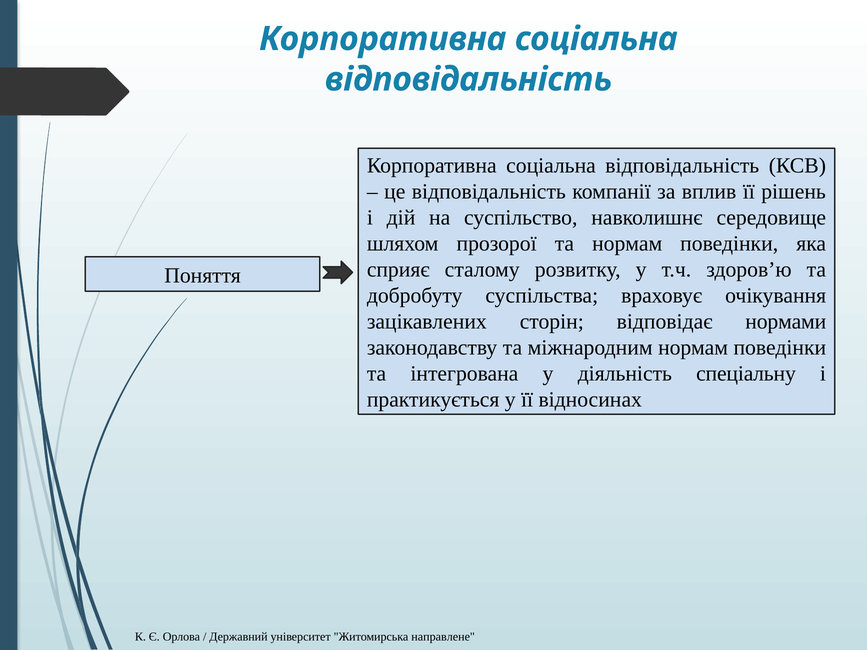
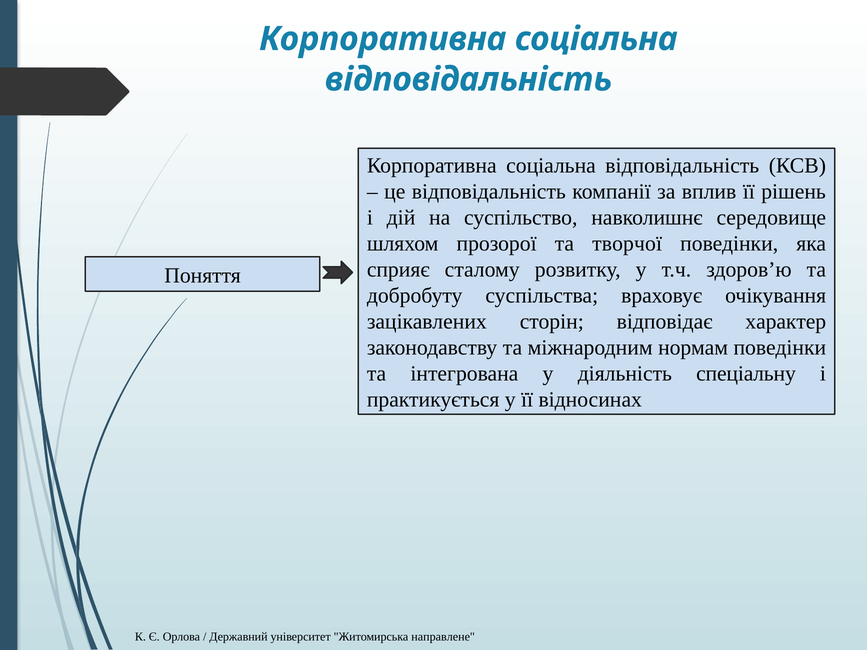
та нормам: нормам -> творчої
нормами: нормами -> характер
